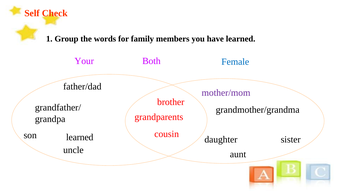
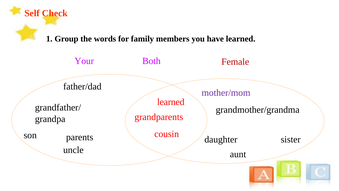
Female colour: blue -> red
brother at (171, 102): brother -> learned
son learned: learned -> parents
